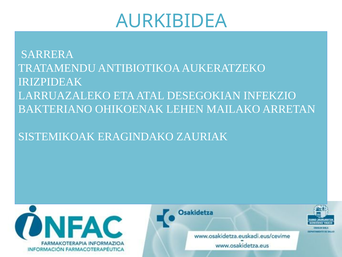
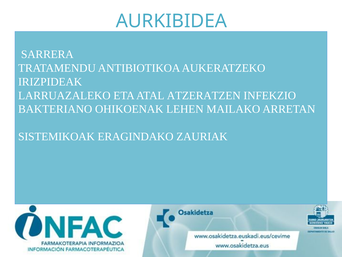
DESEGOKIAN: DESEGOKIAN -> ATZERATZEN
